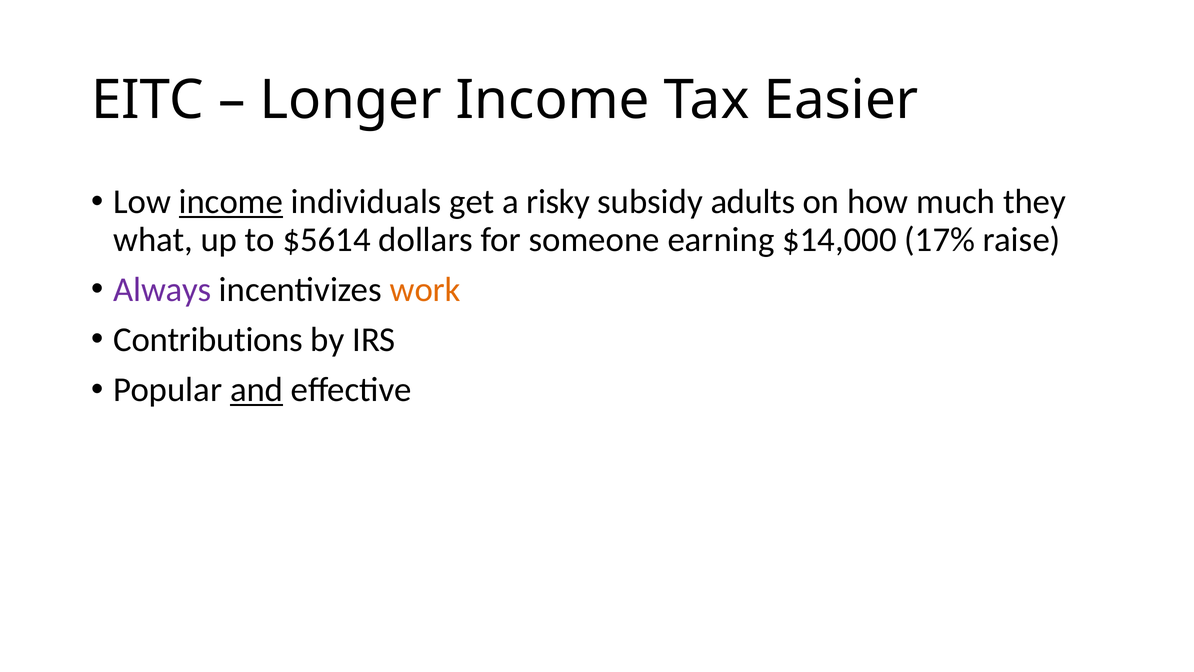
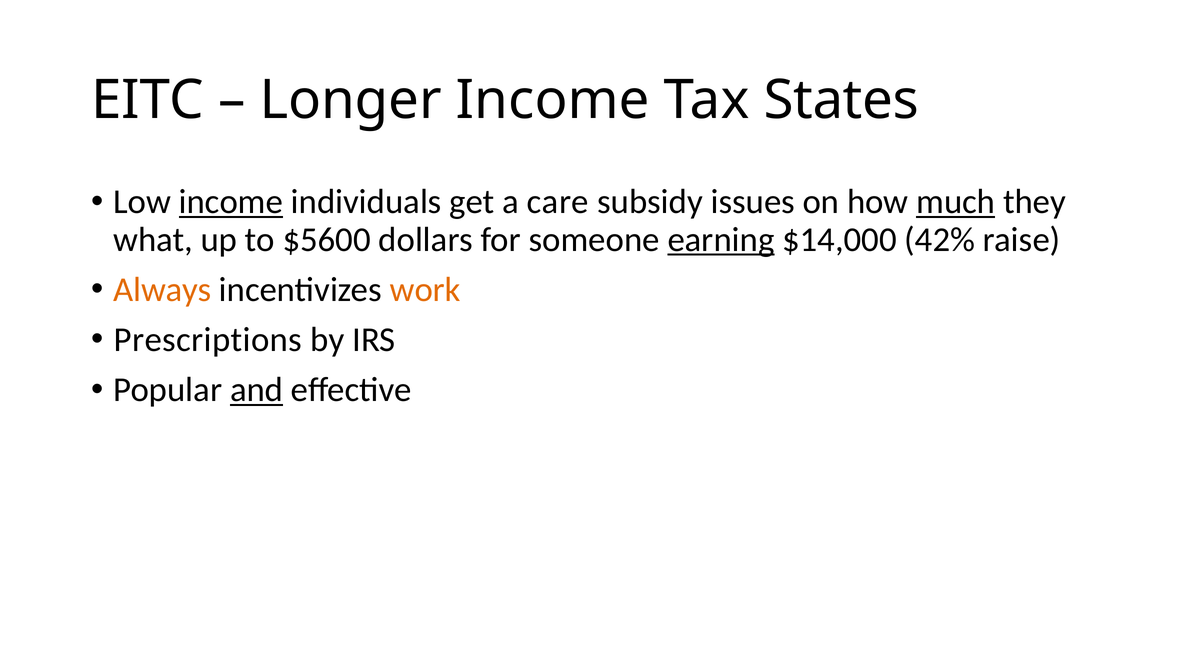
Easier: Easier -> States
risky: risky -> care
adults: adults -> issues
much underline: none -> present
$5614: $5614 -> $5600
earning underline: none -> present
17%: 17% -> 42%
Always colour: purple -> orange
Contributions: Contributions -> Prescriptions
